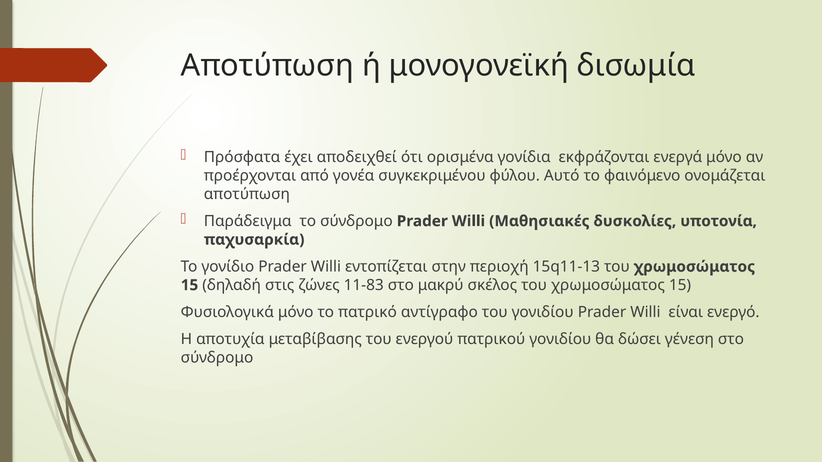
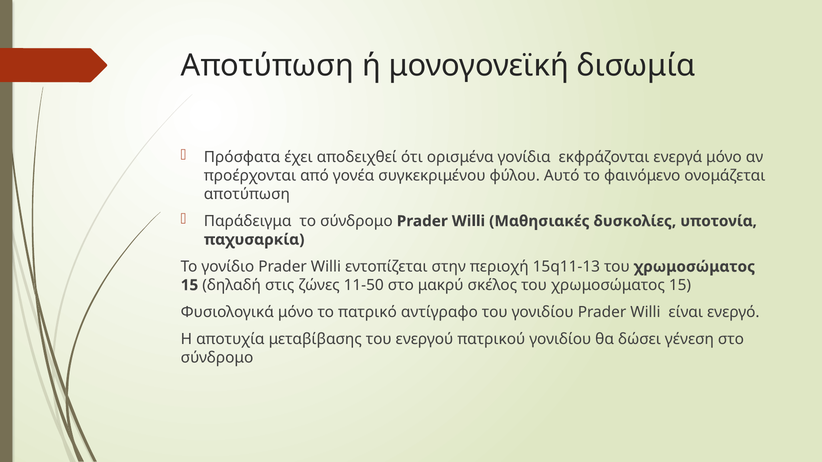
11-83: 11-83 -> 11-50
